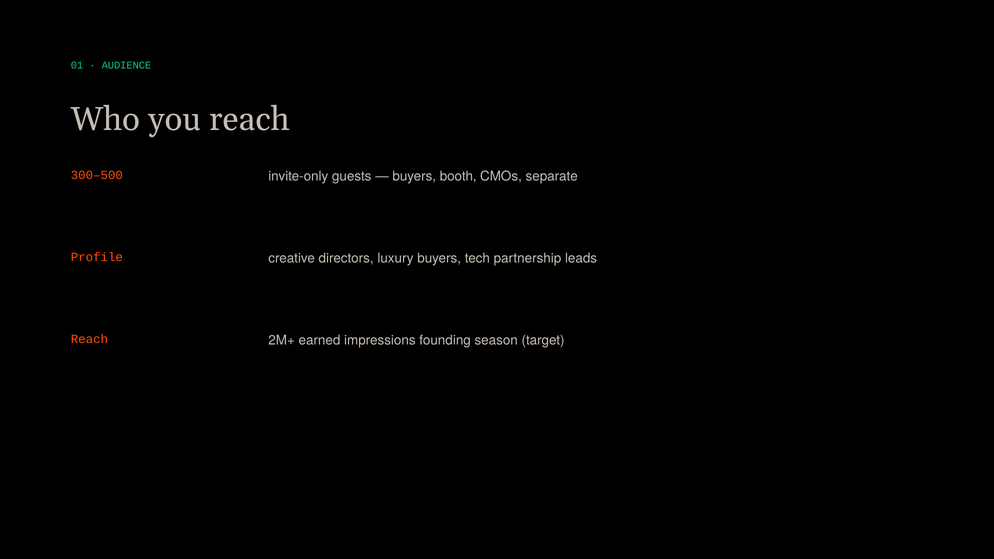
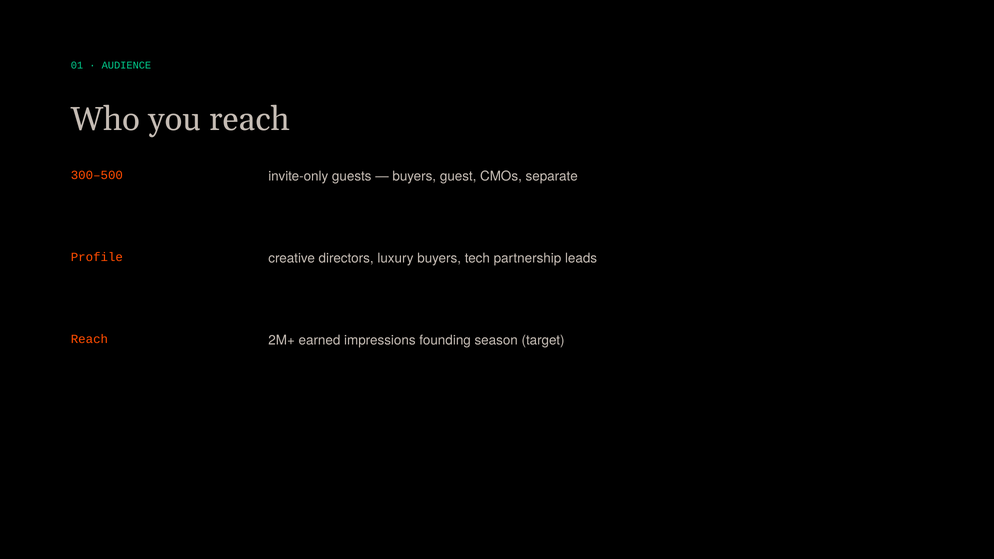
booth: booth -> guest
